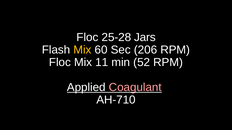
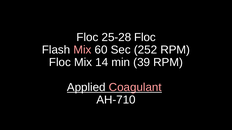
25-28 Jars: Jars -> Floc
Mix at (82, 50) colour: yellow -> pink
206: 206 -> 252
11: 11 -> 14
52: 52 -> 39
